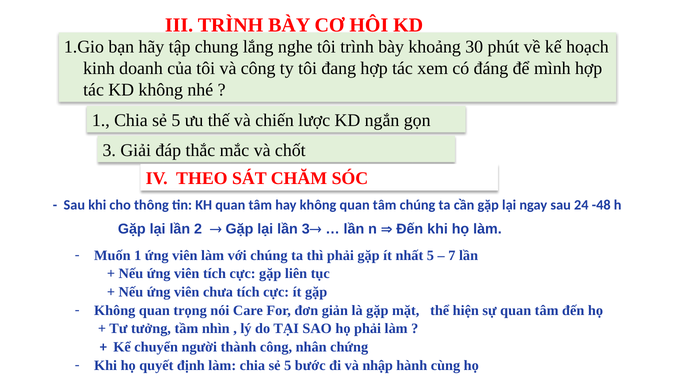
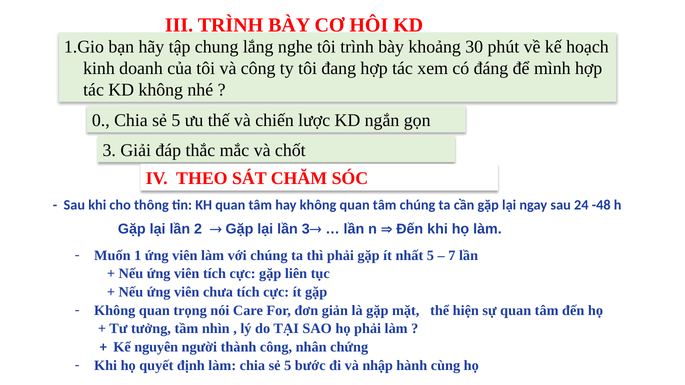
1 at (101, 120): 1 -> 0
chuyển: chuyển -> nguyên
